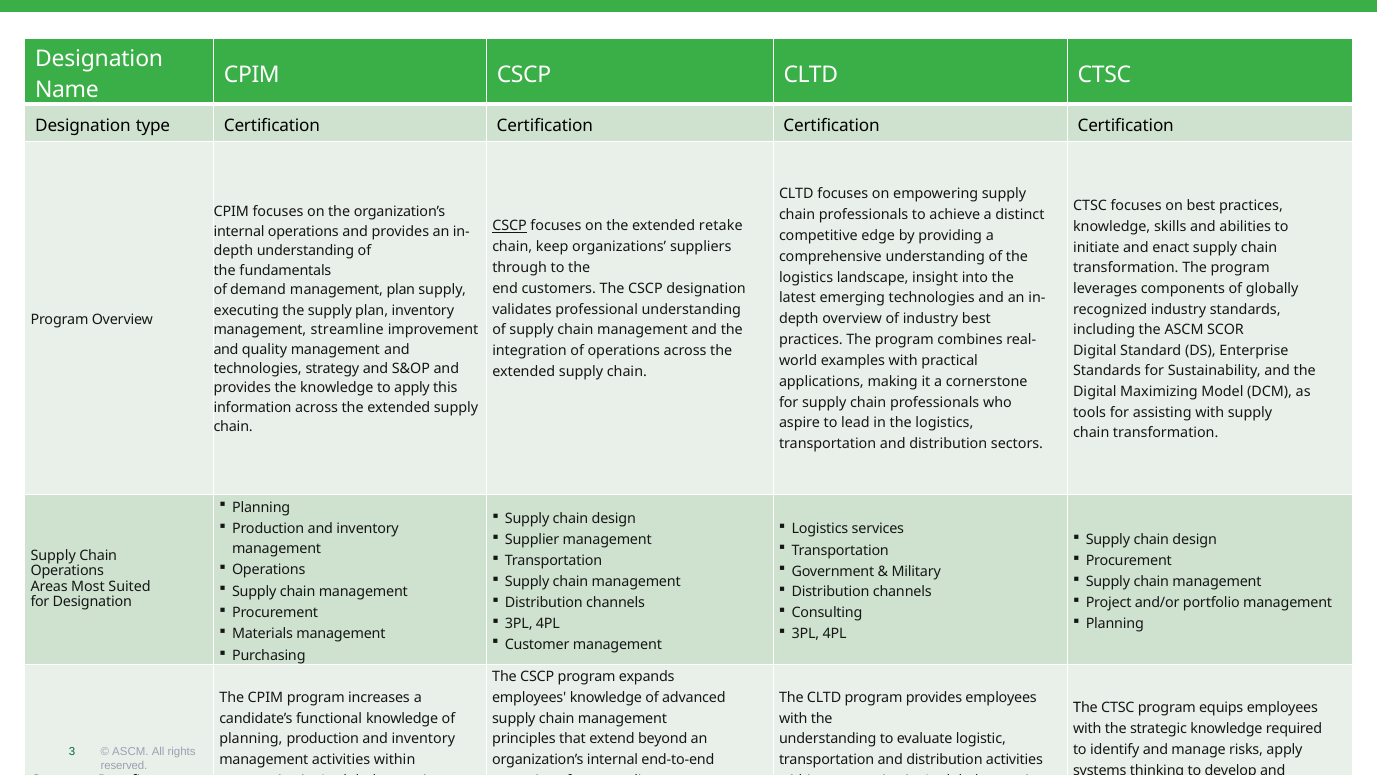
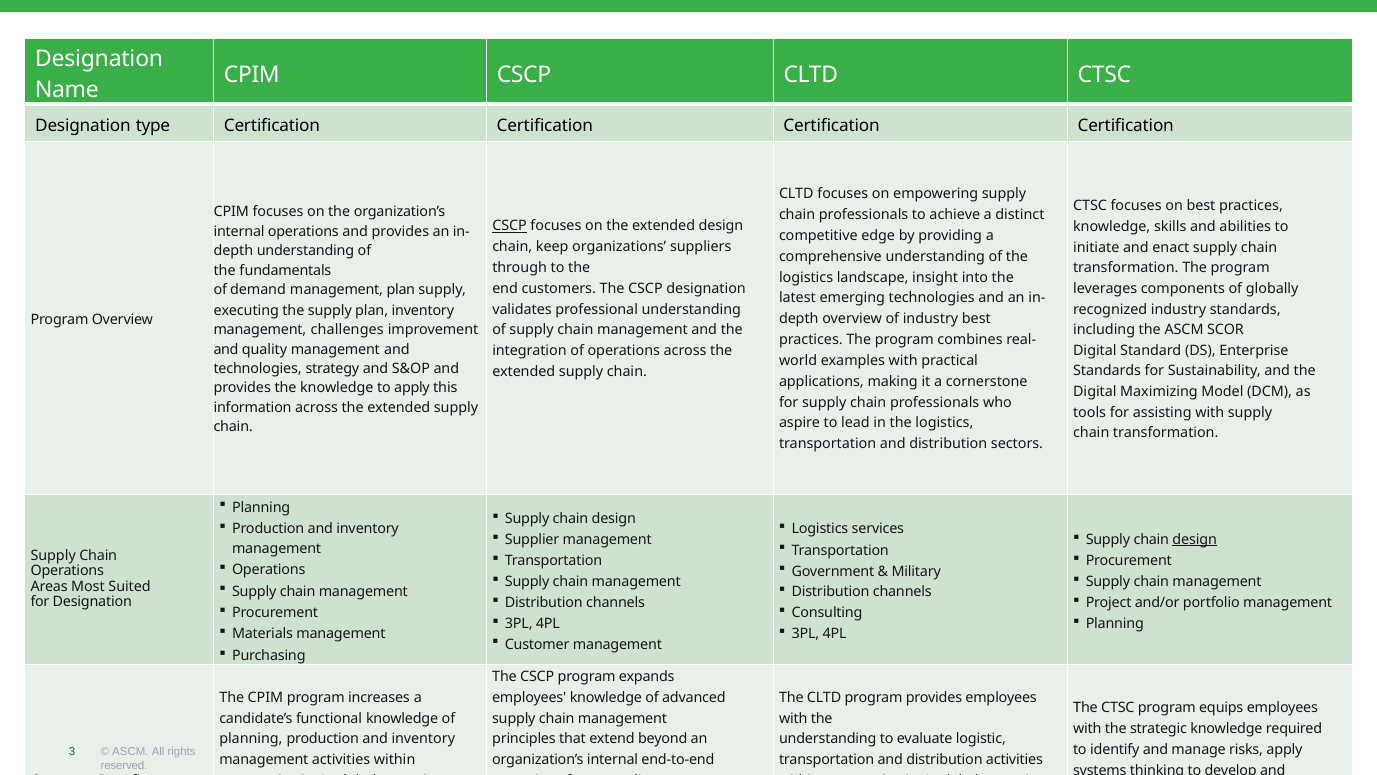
extended retake: retake -> design
management streamline: streamline -> challenges
design at (1195, 539) underline: none -> present
